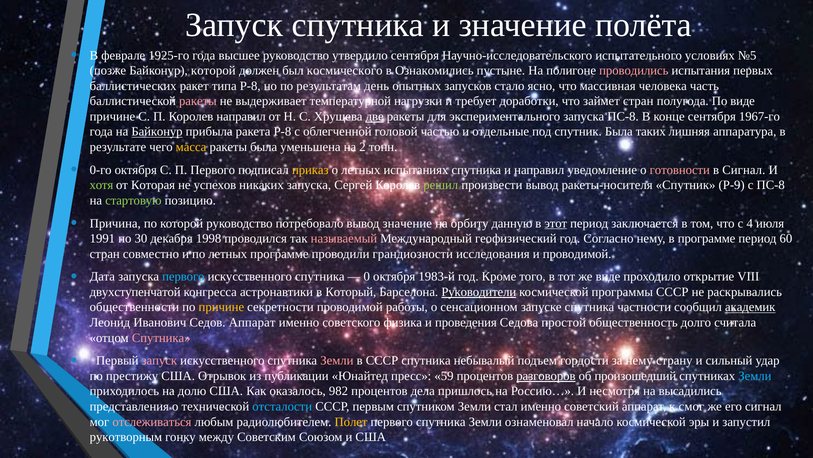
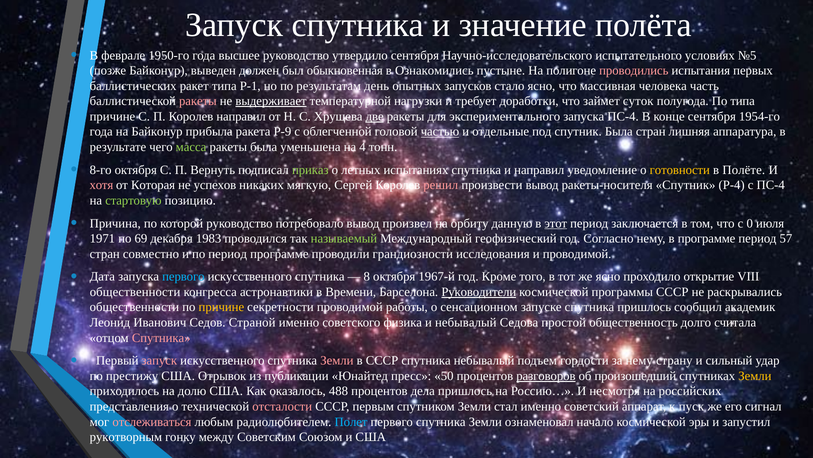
1925-го: 1925-го -> 1950-го
Байконур которой: которой -> выведен
космического: космического -> обыкновенная
типа Р-8: Р-8 -> Р-1
выдерживает underline: none -> present
займет стран: стран -> суток
По виде: виде -> типа
запуска ПС-8: ПС-8 -> ПС-4
1967-го: 1967-го -> 1954-го
Байконур at (157, 131) underline: present -> none
ракета Р-8: Р-8 -> Р-9
частью underline: none -> present
Была таких: таких -> стран
масса colour: yellow -> light green
2: 2 -> 4
0-го: 0-го -> 8-го
П Первого: Первого -> Вернуть
приказ colour: yellow -> light green
готовности colour: pink -> yellow
в Сигнал: Сигнал -> Полёте
хотя colour: light green -> pink
никаких запуска: запуска -> мягкую
решил colour: light green -> pink
Р-9: Р-9 -> Р-4
с ПС-8: ПС-8 -> ПС-4
вывод значение: значение -> произвел
4: 4 -> 0
1991: 1991 -> 1971
30: 30 -> 69
1998: 1998 -> 1983
называемый colour: pink -> light green
60: 60 -> 57
по летных: летных -> период
0: 0 -> 8
1983-й: 1983-й -> 1967-й
же виде: виде -> ясно
двухступенчатой at (135, 292): двухступенчатой -> общественности
Который: Который -> Времени
спутника частности: частности -> пришлось
академик underline: present -> none
Седов Аппарат: Аппарат -> Страной
и проведения: проведения -> небывалый
59: 59 -> 50
Земли at (755, 375) colour: light blue -> yellow
982: 982 -> 488
высадились: высадились -> российских
отсталости colour: light blue -> pink
смог: смог -> пуск
Полет colour: yellow -> light blue
